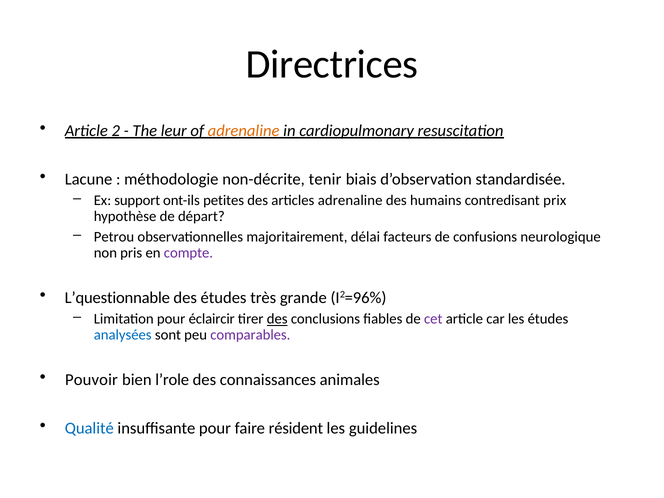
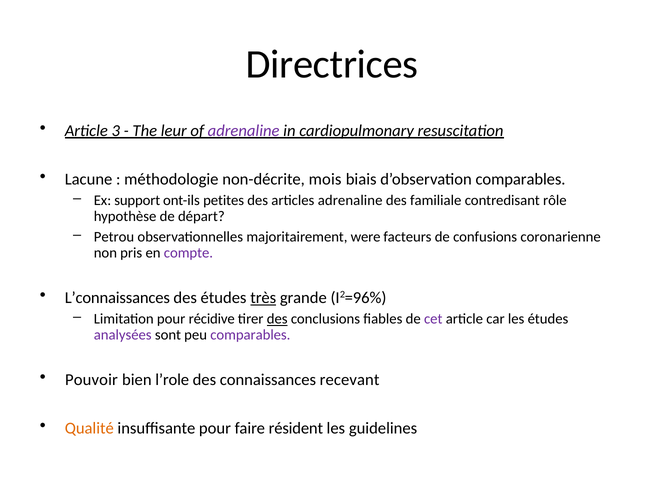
2: 2 -> 3
adrenaline at (244, 131) colour: orange -> purple
tenir: tenir -> mois
d’observation standardisée: standardisée -> comparables
humains: humains -> familiale
prix: prix -> rôle
délai: délai -> were
neurologique: neurologique -> coronarienne
L’questionnable: L’questionnable -> L’connaissances
très underline: none -> present
éclaircir: éclaircir -> récidive
analysées colour: blue -> purple
animales: animales -> recevant
Qualité colour: blue -> orange
